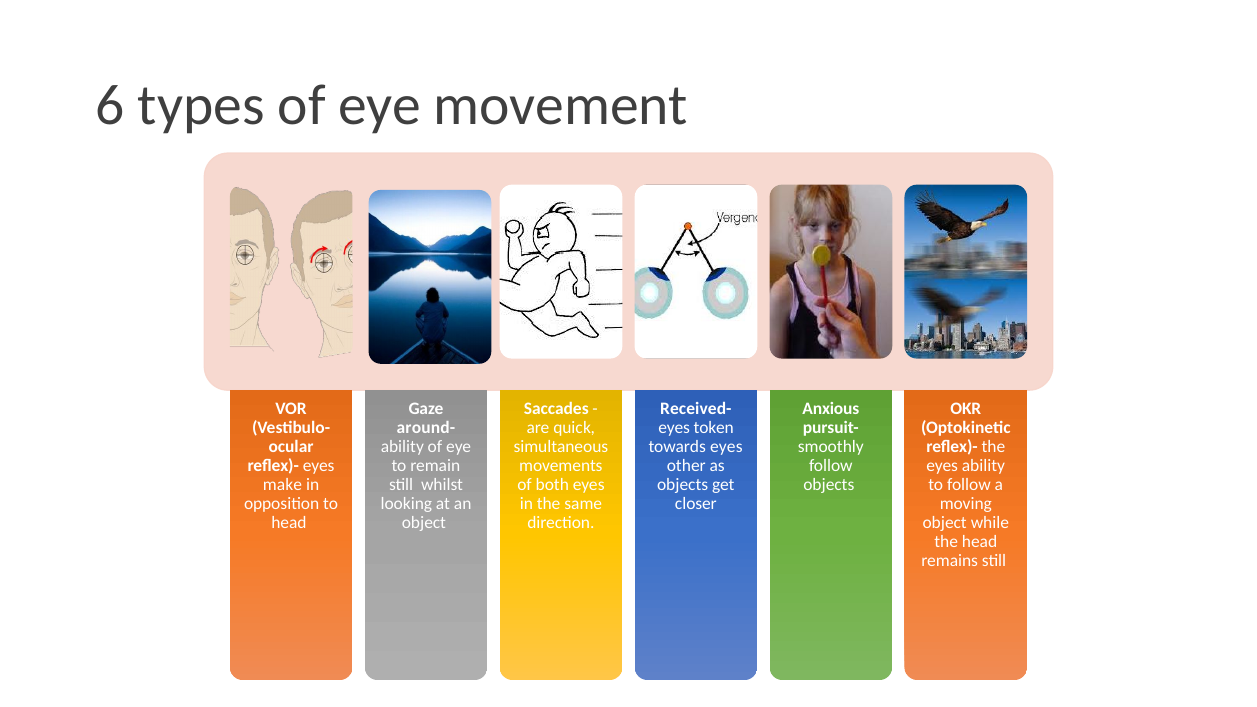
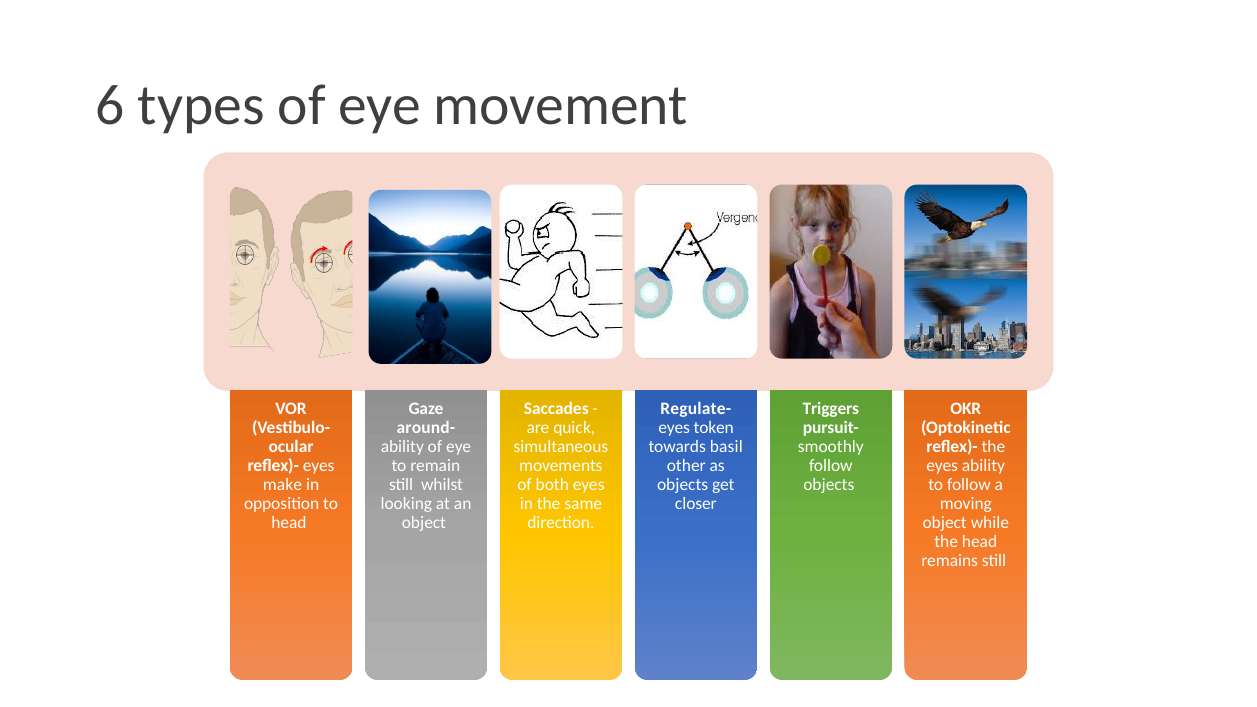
Received-: Received- -> Regulate-
Anxious: Anxious -> Triggers
towards eyes: eyes -> basil
